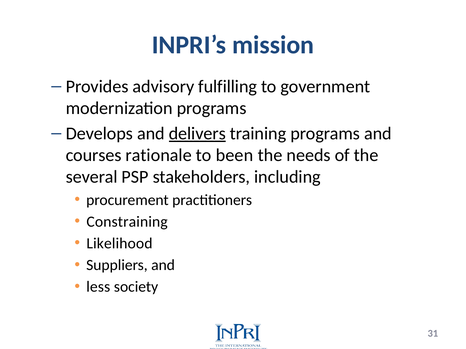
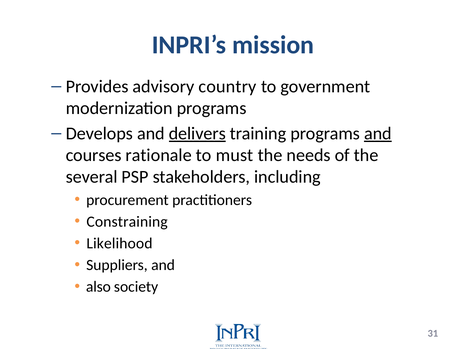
fulfilling: fulfilling -> country
and at (378, 134) underline: none -> present
been: been -> must
less: less -> also
